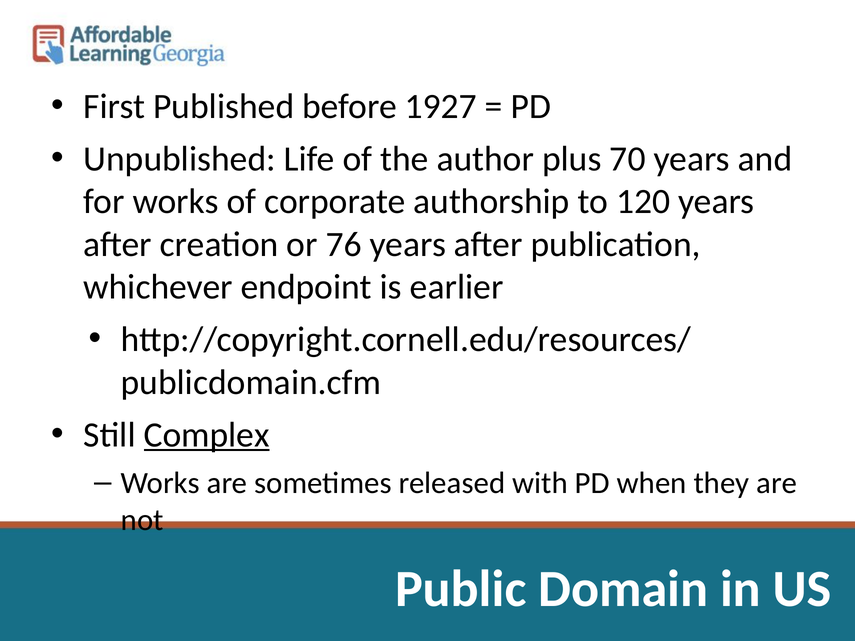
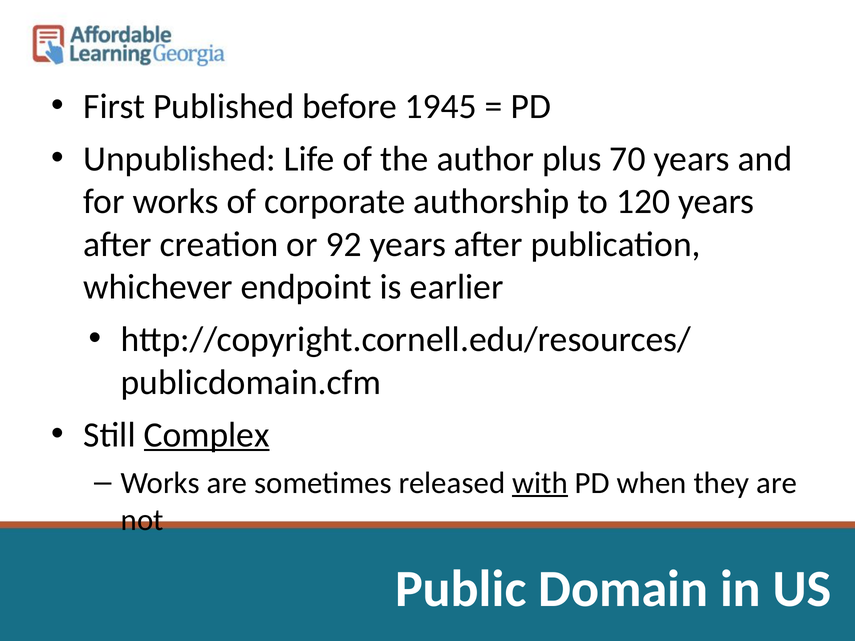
1927: 1927 -> 1945
76: 76 -> 92
with underline: none -> present
